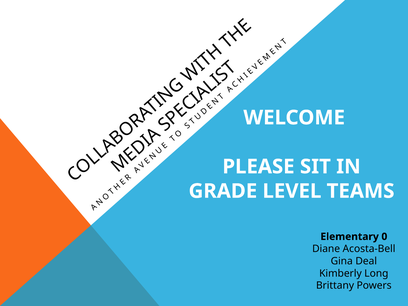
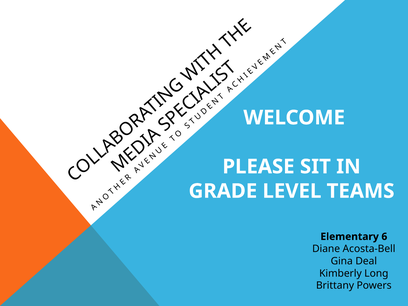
0: 0 -> 6
